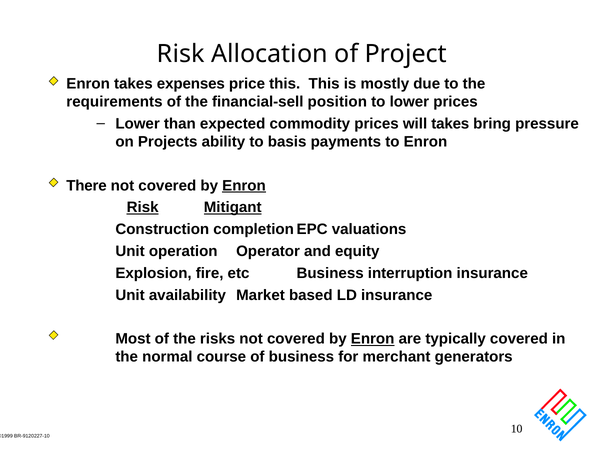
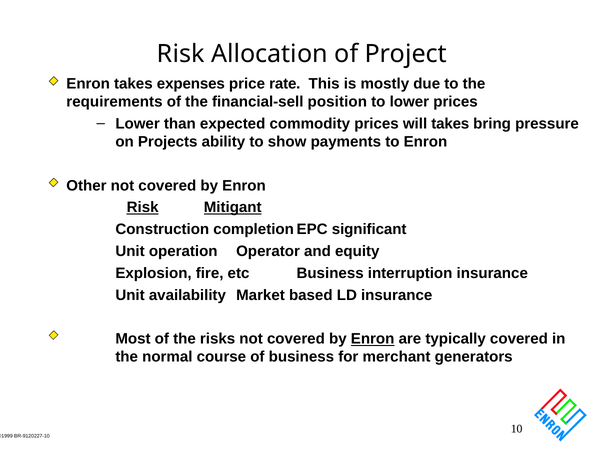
price this: this -> rate
basis: basis -> show
There: There -> Other
Enron at (244, 186) underline: present -> none
valuations: valuations -> significant
